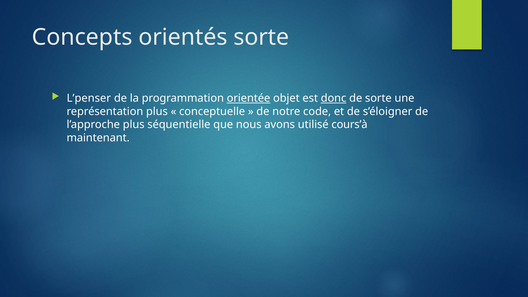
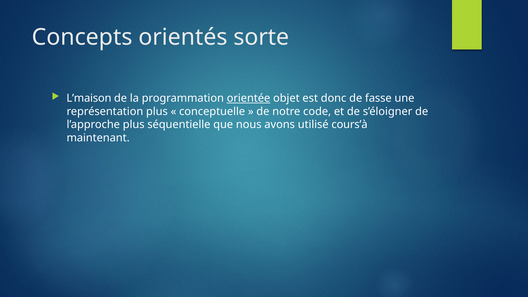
L’penser: L’penser -> L’maison
donc underline: present -> none
de sorte: sorte -> fasse
